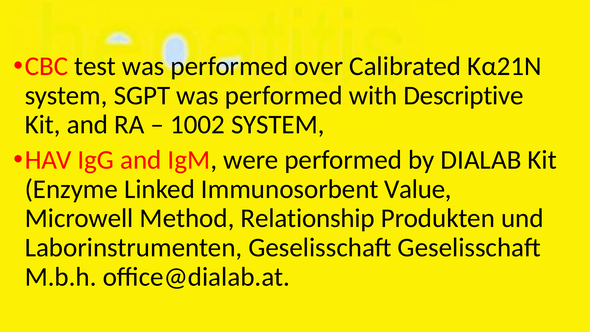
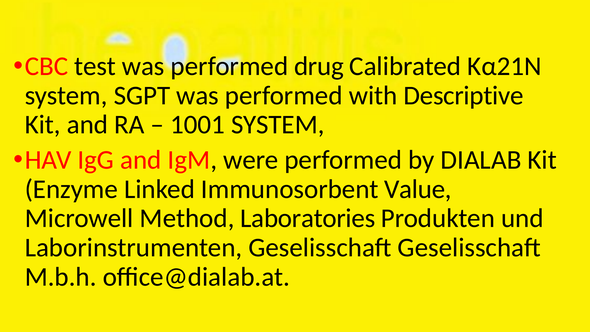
over: over -> drug
1002: 1002 -> 1001
Relationship: Relationship -> Laboratories
